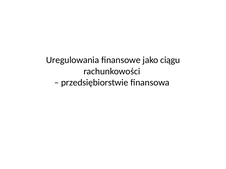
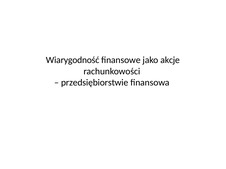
Uregulowania: Uregulowania -> Wiarygodność
ciągu: ciągu -> akcje
